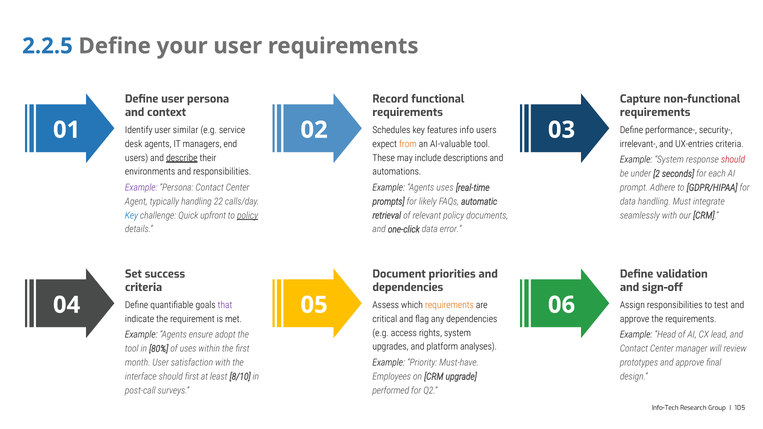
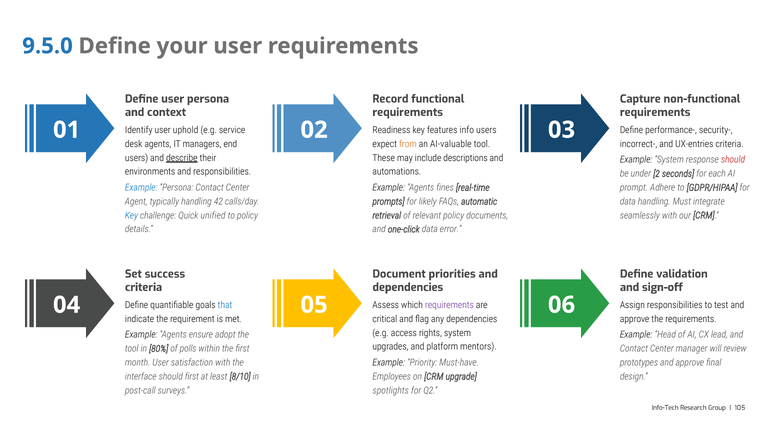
2.2.5: 2.2.5 -> 9.5.0
similar: similar -> uphold
Schedules: Schedules -> Readiness
irrelevant-: irrelevant- -> incorrect-
Example at (141, 188) colour: purple -> blue
Agents uses: uses -> fines
22: 22 -> 42
upfront: upfront -> unified
policy at (248, 215) underline: present -> none
that colour: purple -> blue
requirements at (449, 305) colour: orange -> purple
analyses: analyses -> mentors
of uses: uses -> polls
performed: performed -> spotlights
